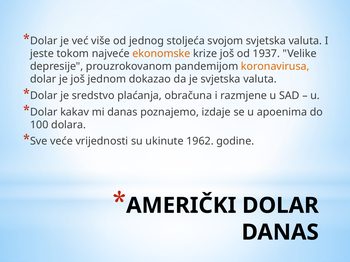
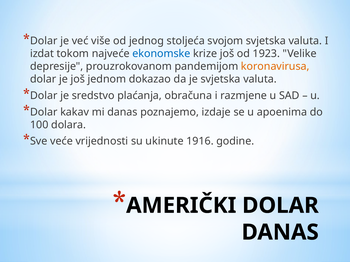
jeste: jeste -> izdat
ekonomske colour: orange -> blue
1937: 1937 -> 1923
1962: 1962 -> 1916
